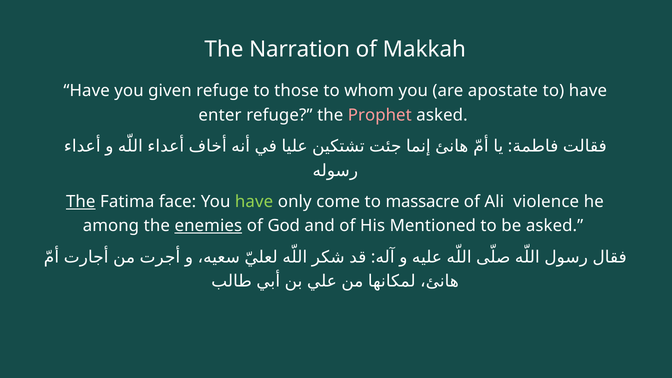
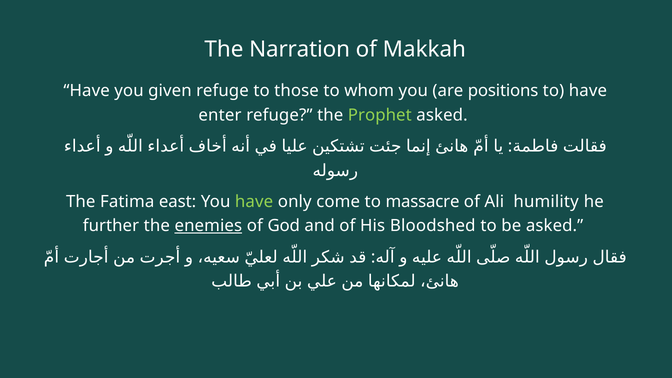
apostate: apostate -> positions
Prophet colour: pink -> light green
The at (81, 202) underline: present -> none
face: face -> east
violence: violence -> humility
among: among -> further
Mentioned: Mentioned -> Bloodshed
